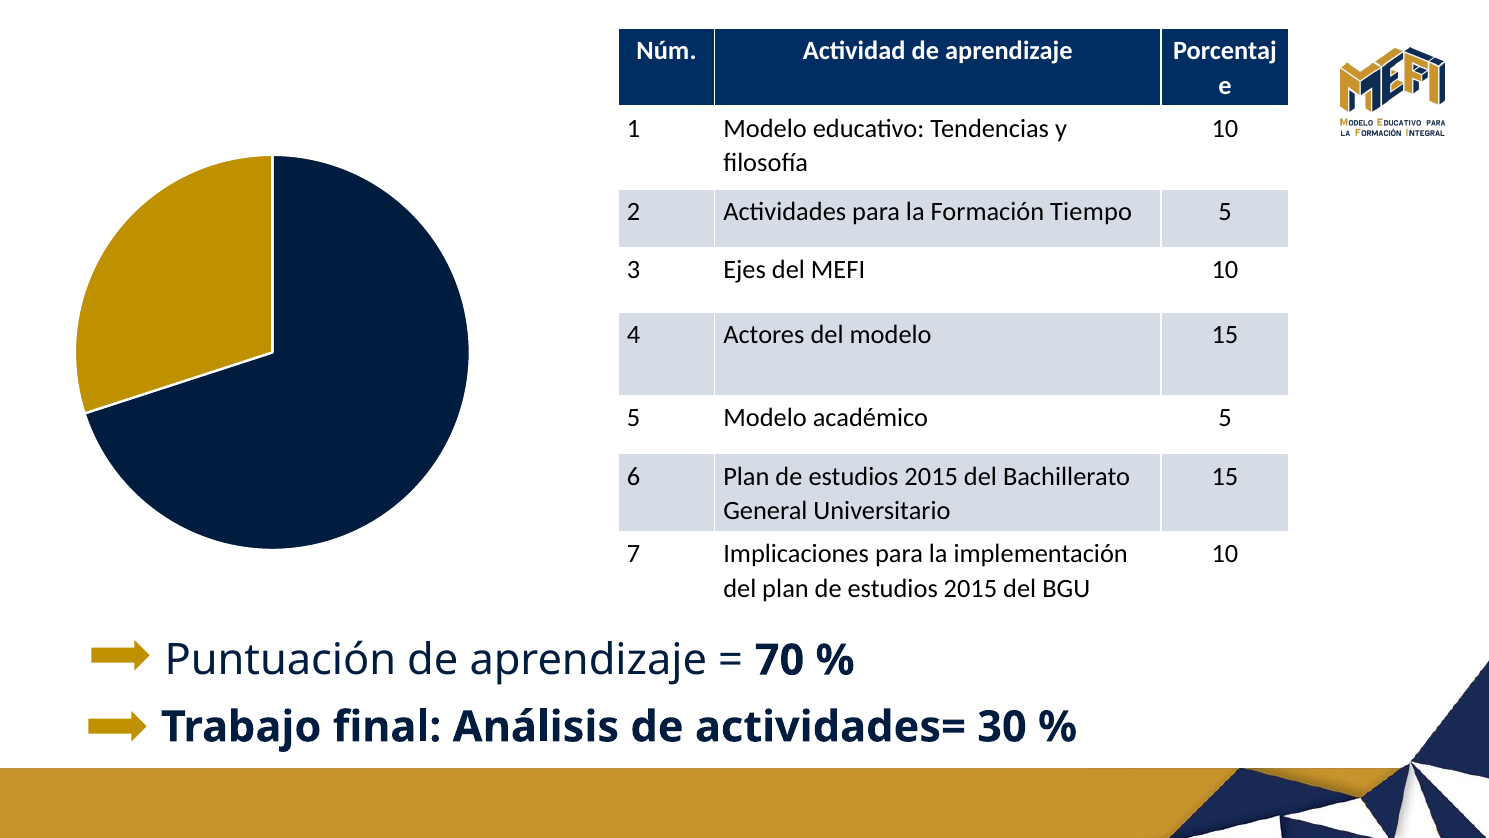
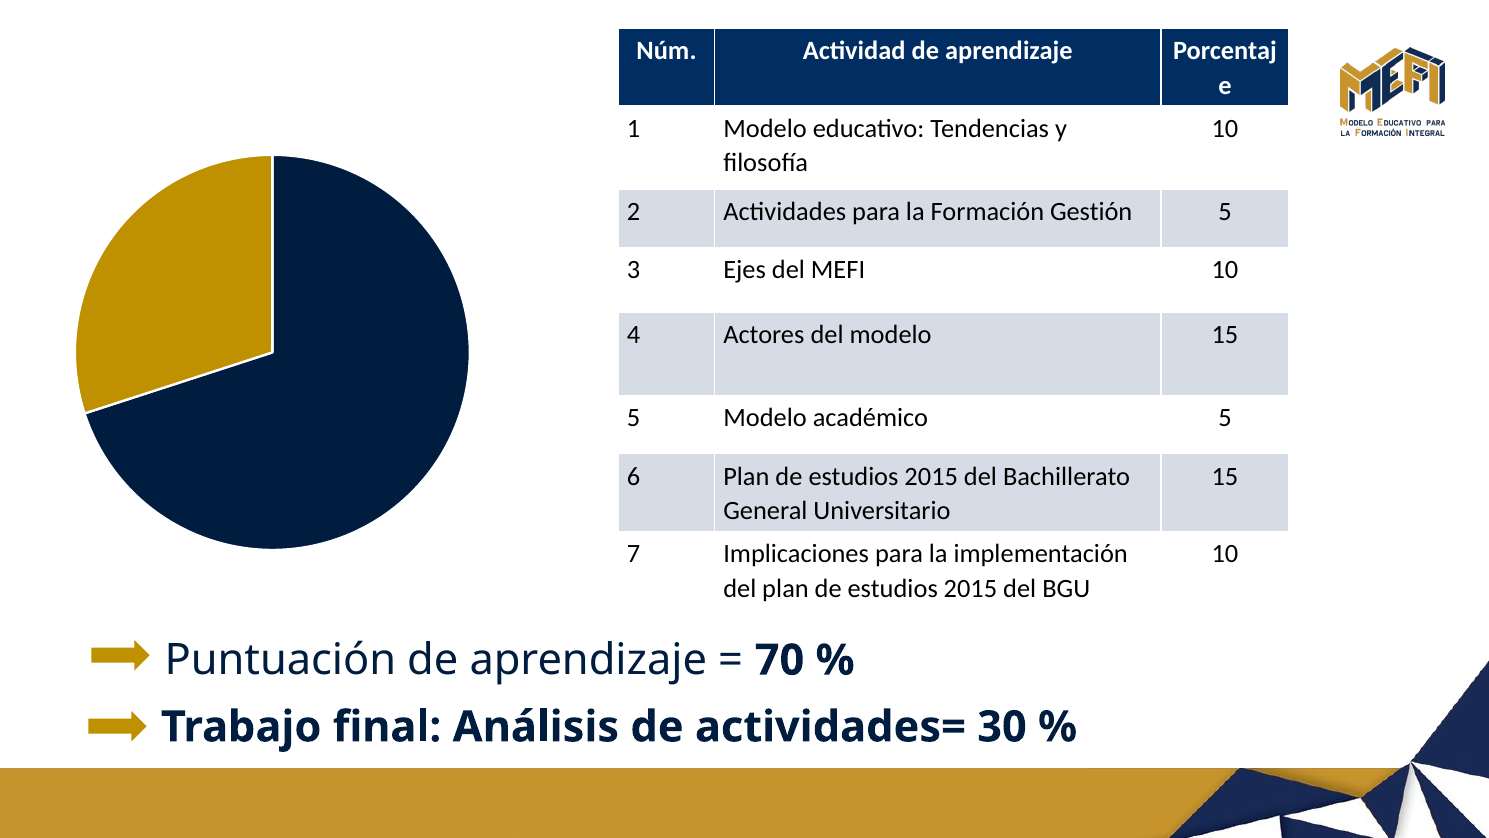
Tiempo: Tiempo -> Gestión
